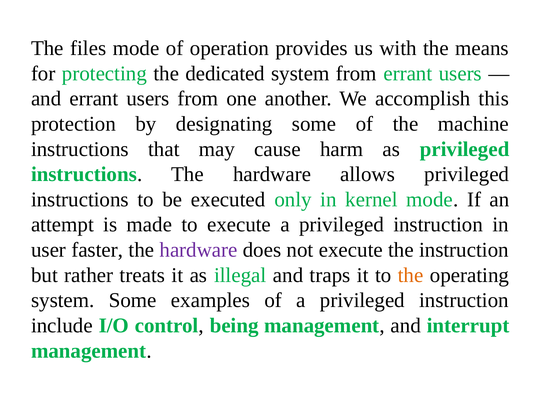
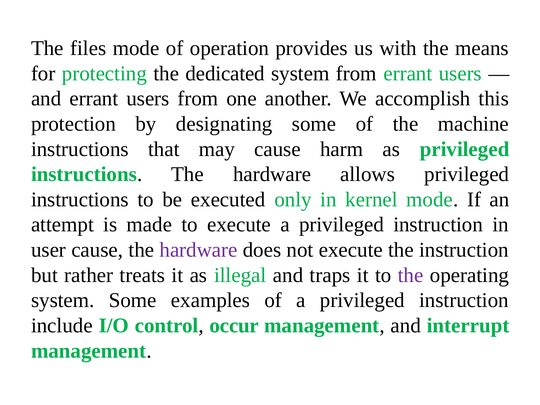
user faster: faster -> cause
the at (411, 275) colour: orange -> purple
being: being -> occur
